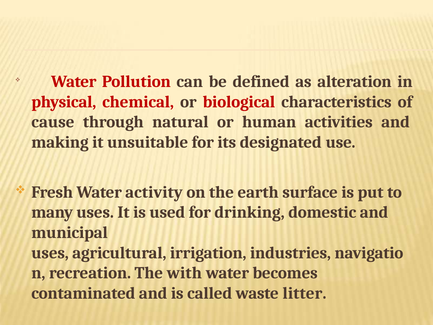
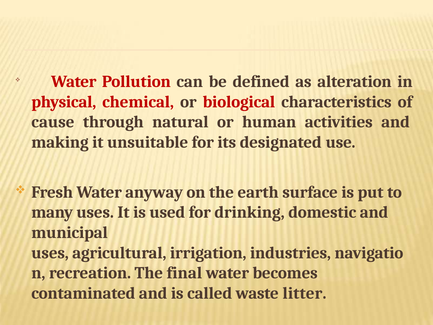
activity: activity -> anyway
with: with -> final
